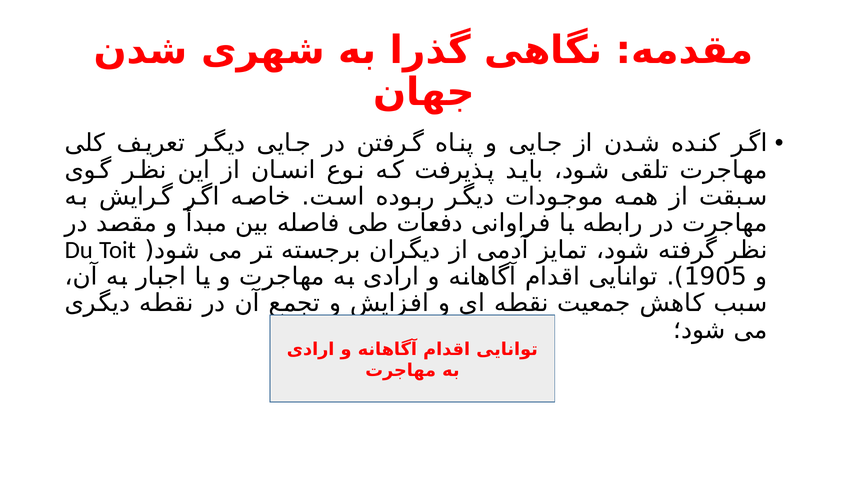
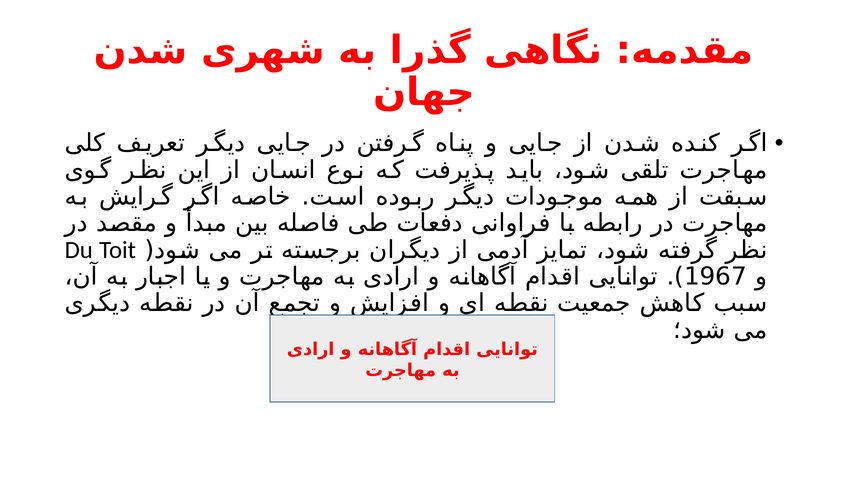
1905: 1905 -> 1967
